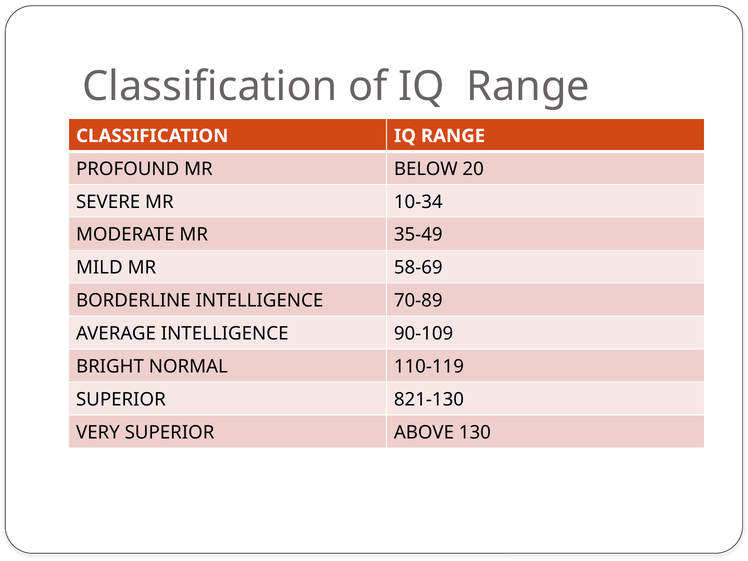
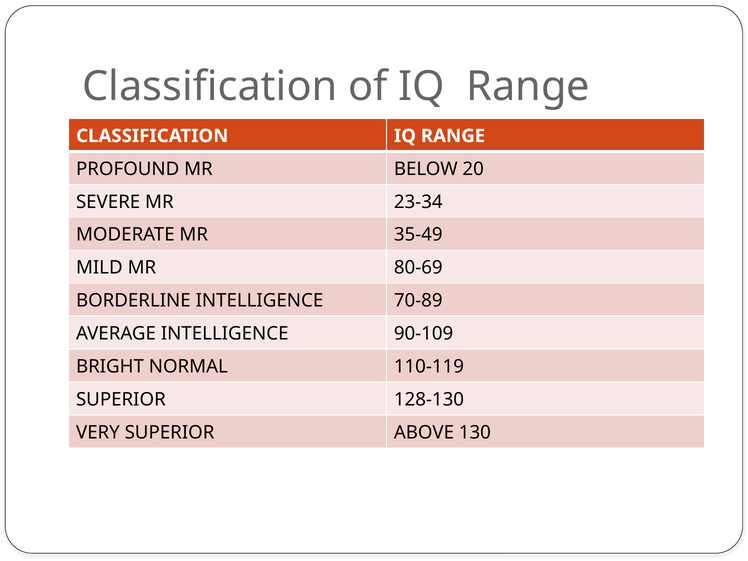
10-34: 10-34 -> 23-34
58-69: 58-69 -> 80-69
821-130: 821-130 -> 128-130
